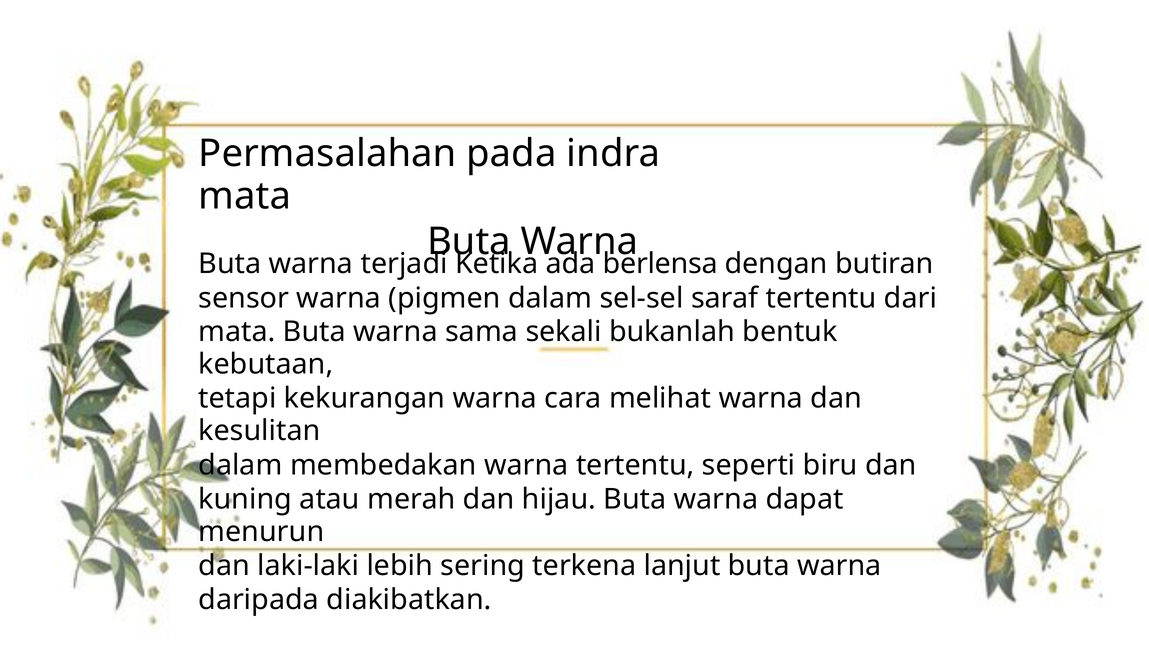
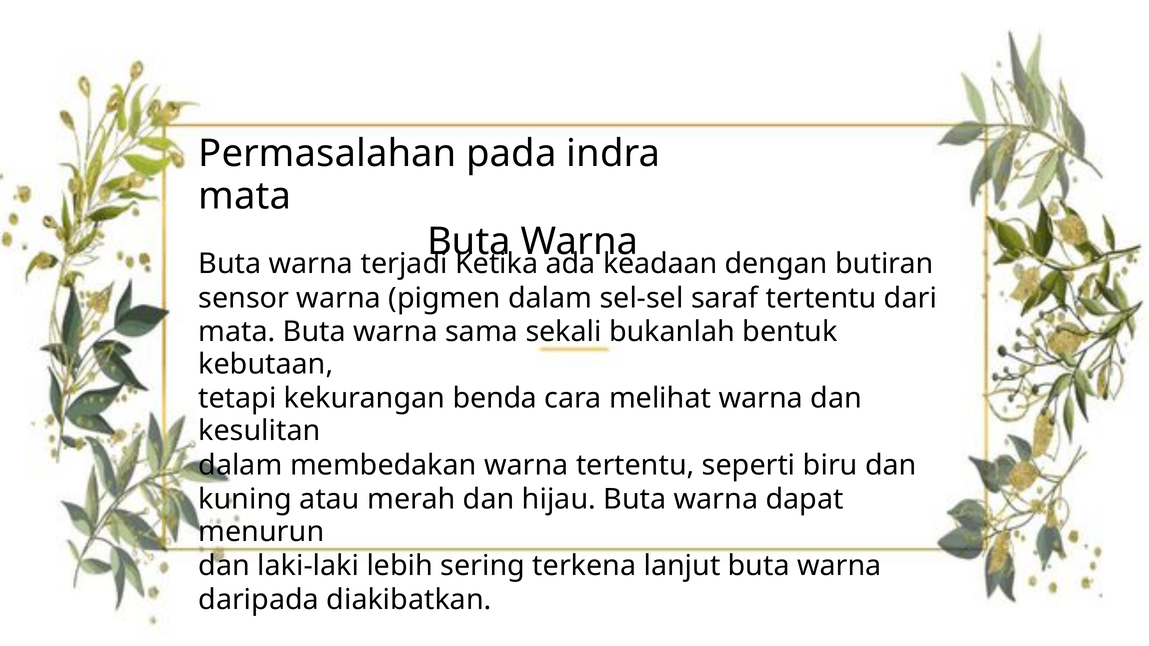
berlensa: berlensa -> keadaan
kekurangan warna: warna -> benda
